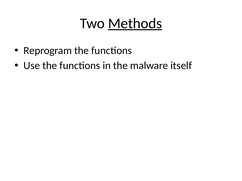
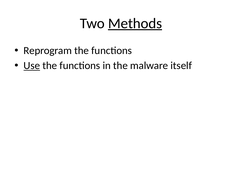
Use underline: none -> present
